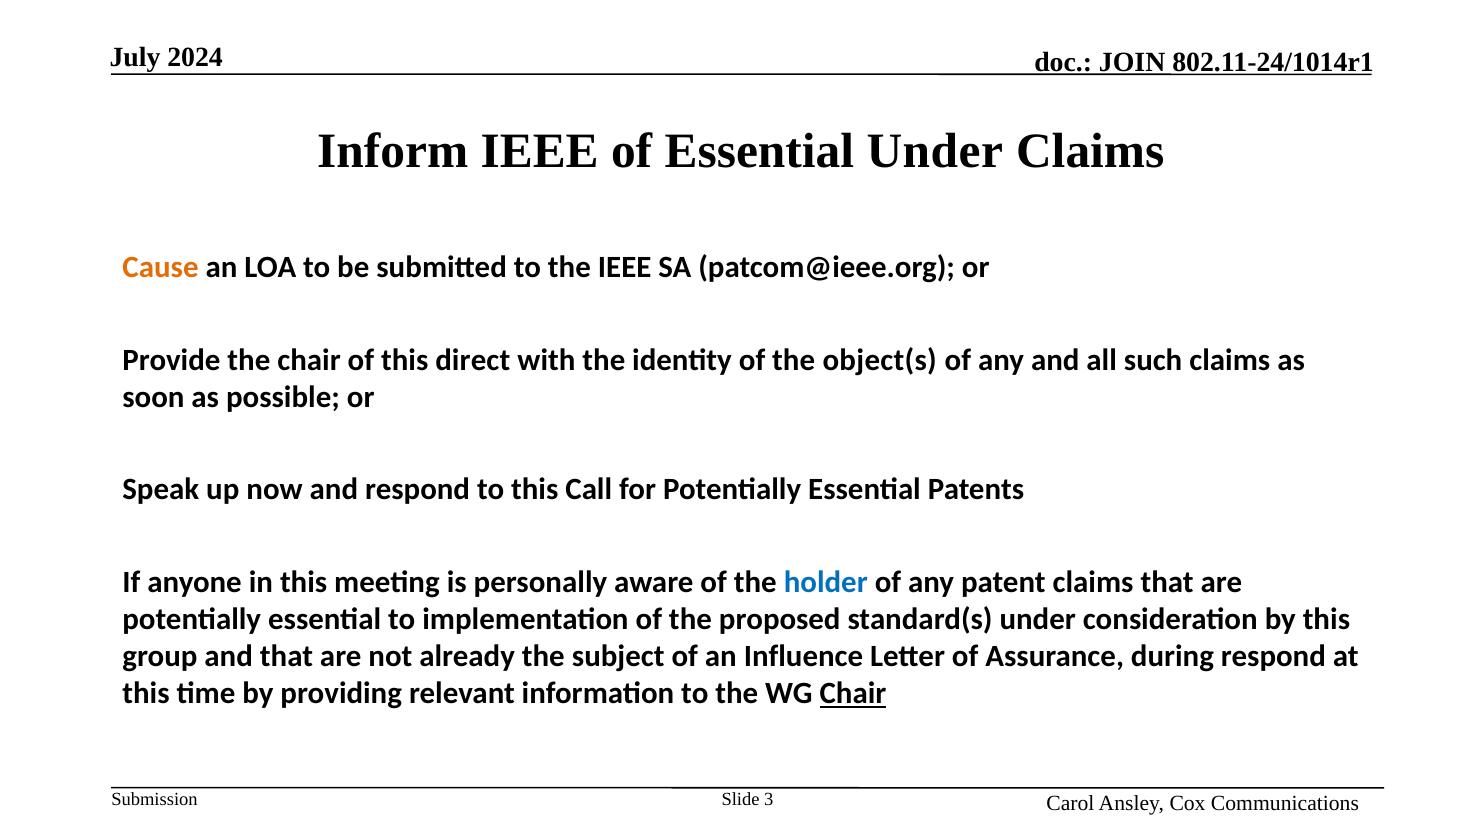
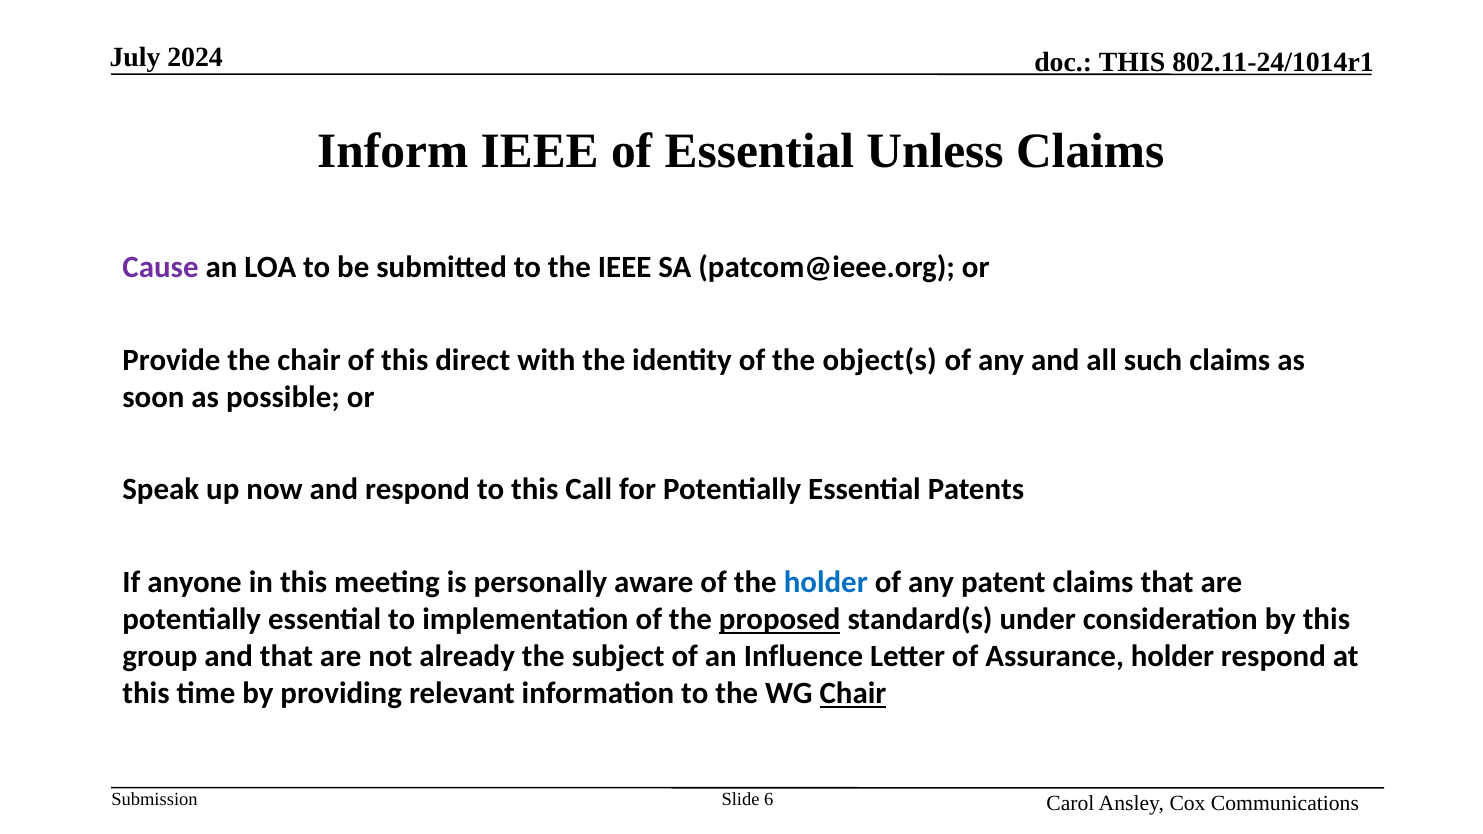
JOIN at (1132, 62): JOIN -> THIS
Essential Under: Under -> Unless
Cause colour: orange -> purple
proposed underline: none -> present
Assurance during: during -> holder
3: 3 -> 6
